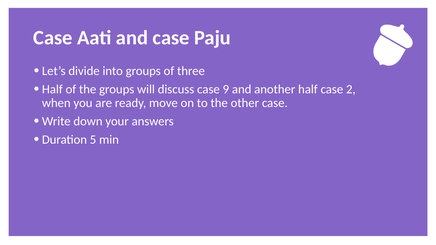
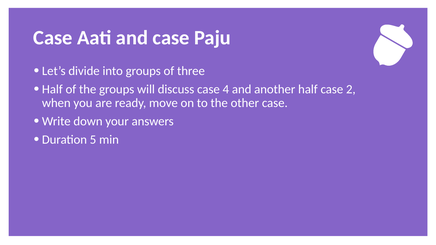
9: 9 -> 4
